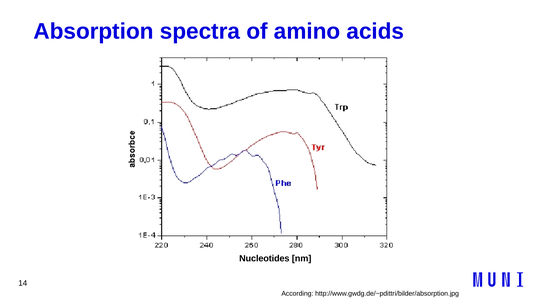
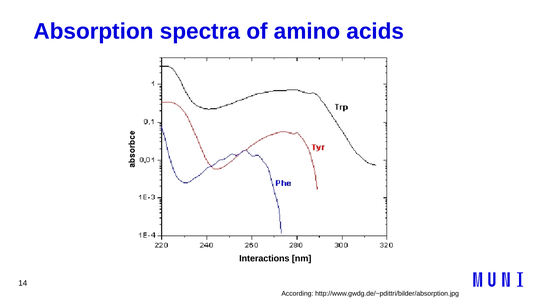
Nucleotides: Nucleotides -> Interactions
